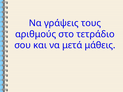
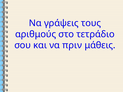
μετά: μετά -> πριν
